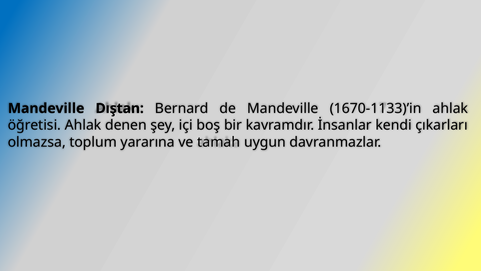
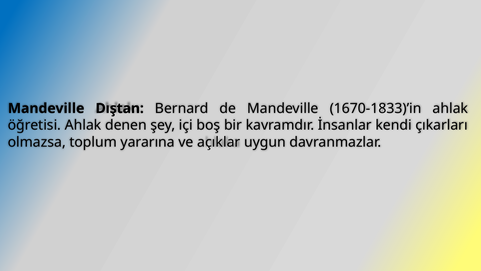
1670-1133)’in: 1670-1133)’in -> 1670-1833)’in
tamah: tamah -> açıklar
